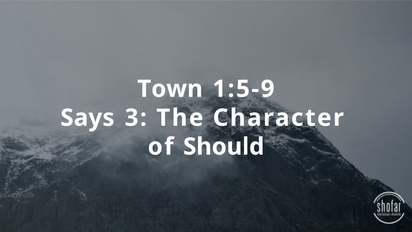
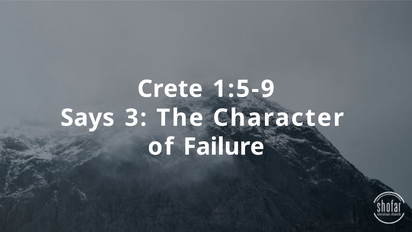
Town: Town -> Crete
Should: Should -> Failure
